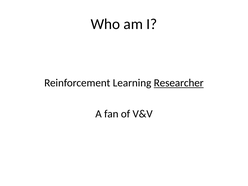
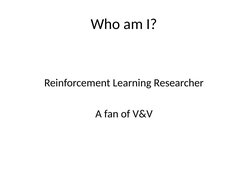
Researcher underline: present -> none
